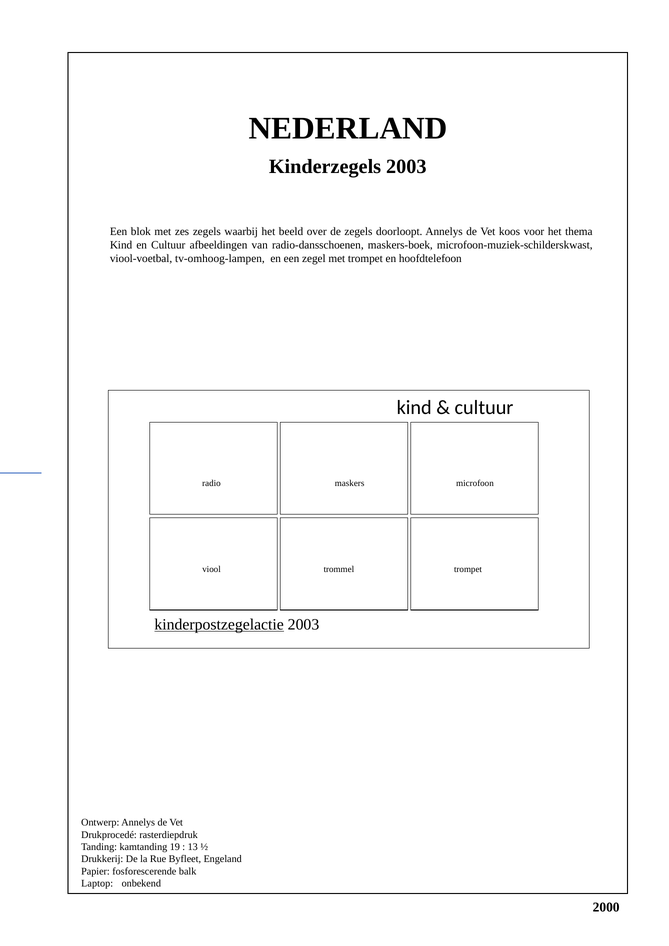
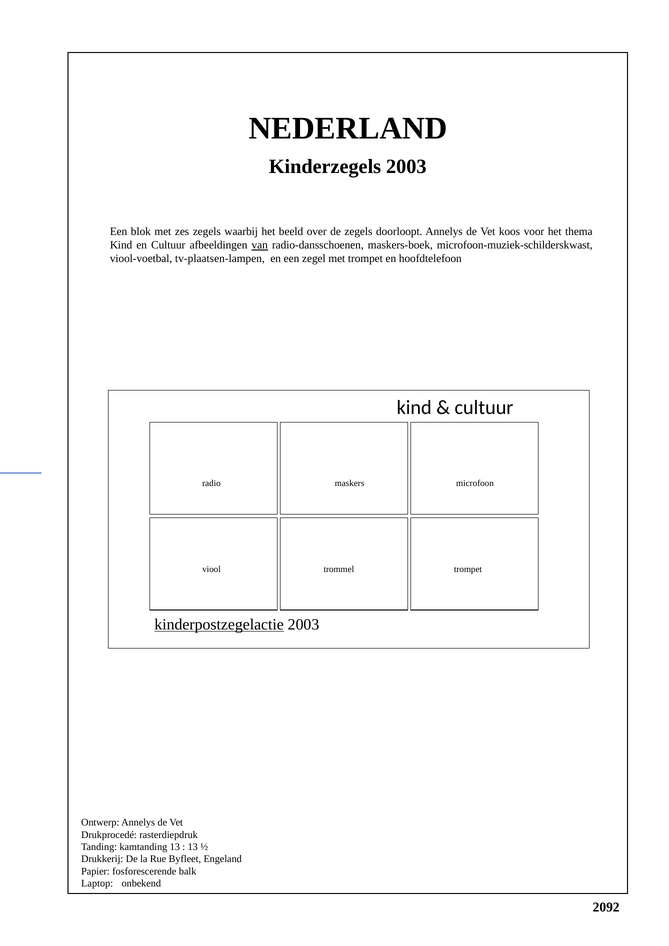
van underline: none -> present
tv-omhoog-lampen: tv-omhoog-lampen -> tv-plaatsen-lampen
kamtanding 19: 19 -> 13
2000: 2000 -> 2092
